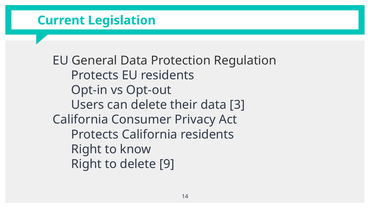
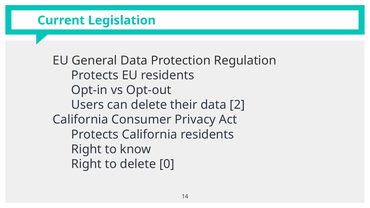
3: 3 -> 2
9: 9 -> 0
